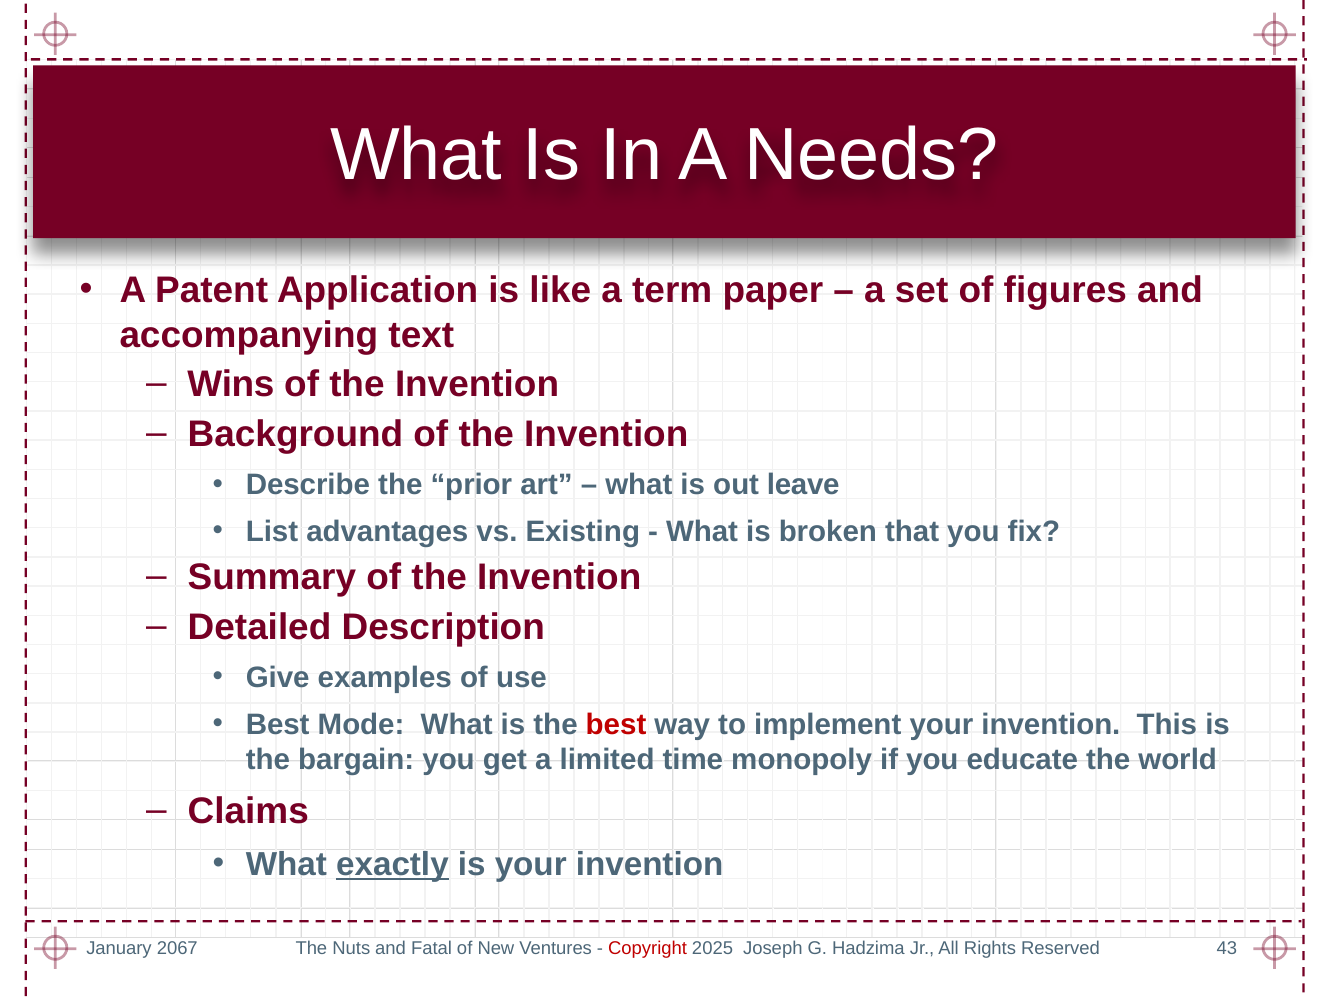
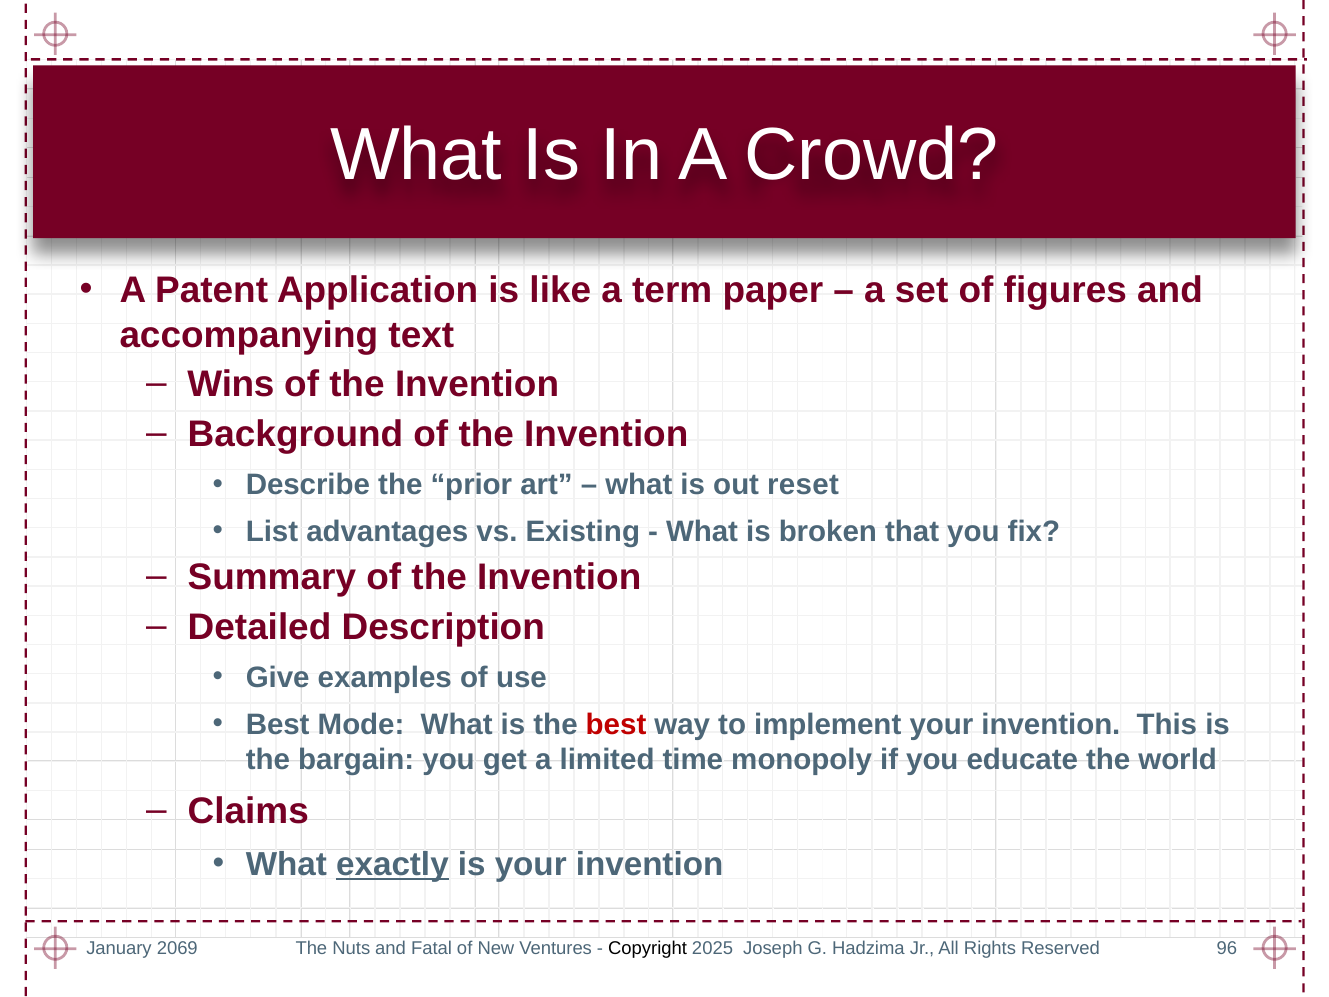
Needs: Needs -> Crowd
leave: leave -> reset
2067: 2067 -> 2069
Copyright colour: red -> black
43: 43 -> 96
